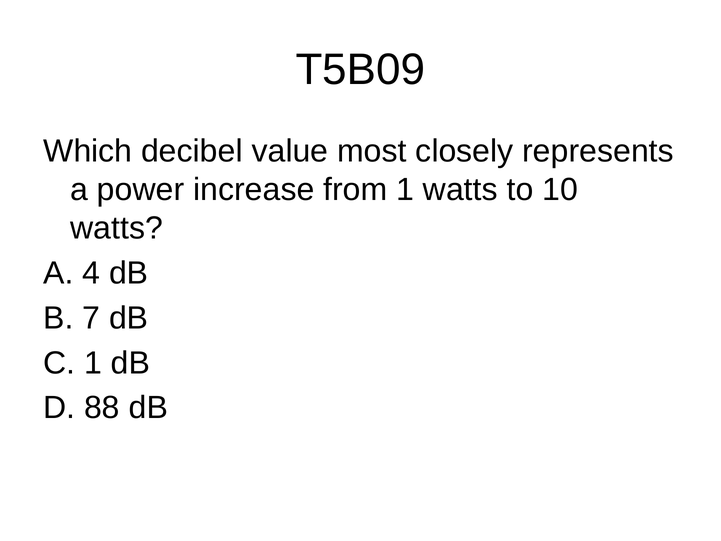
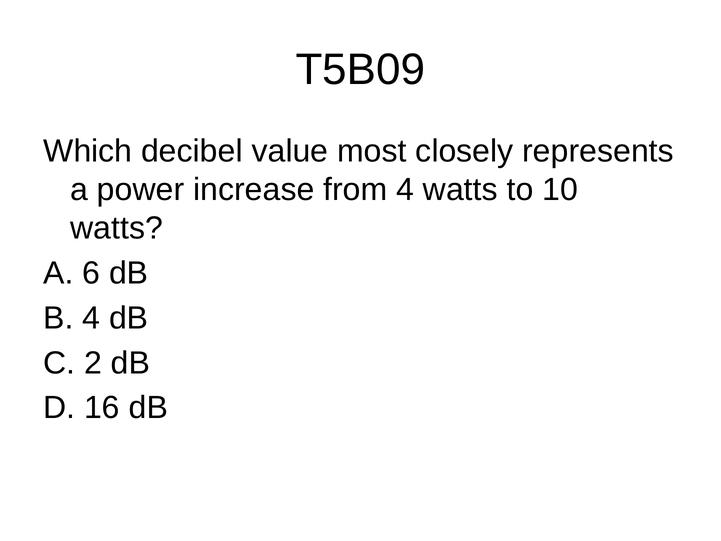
from 1: 1 -> 4
4: 4 -> 6
B 7: 7 -> 4
C 1: 1 -> 2
88: 88 -> 16
